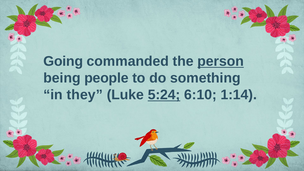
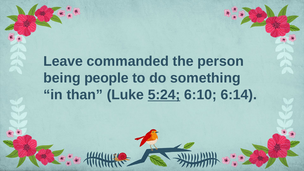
Going: Going -> Leave
person underline: present -> none
they: they -> than
1:14: 1:14 -> 6:14
